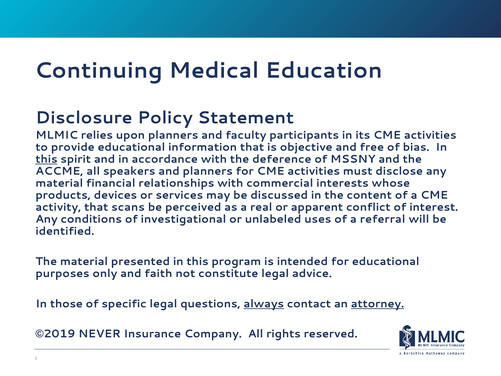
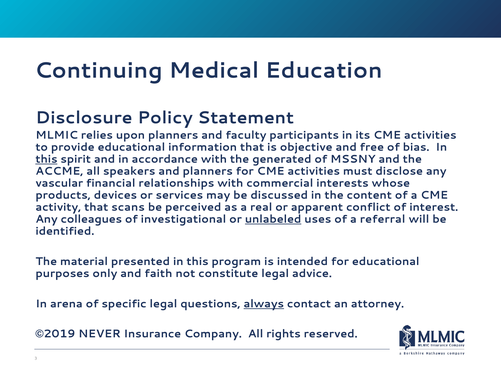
deference: deference -> generated
material at (59, 183): material -> vascular
conditions: conditions -> colleagues
unlabeled underline: none -> present
those: those -> arena
attorney underline: present -> none
